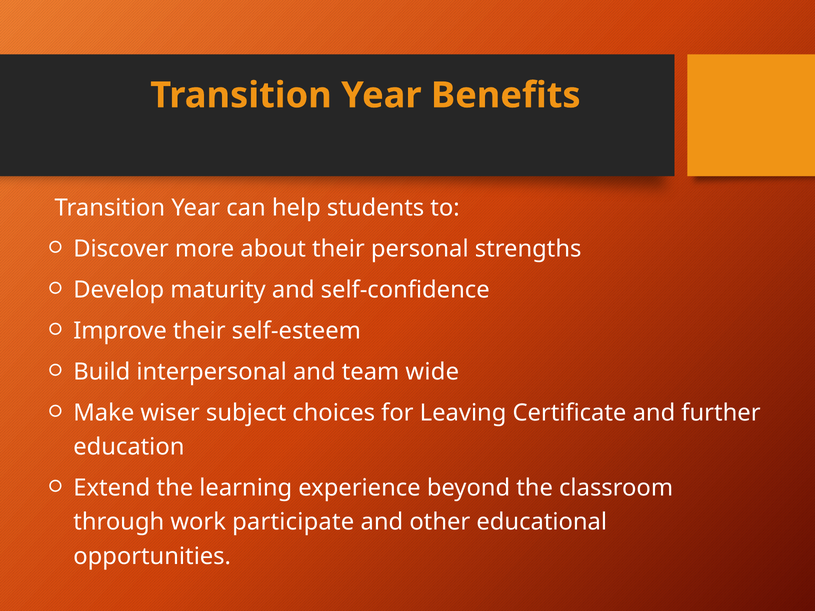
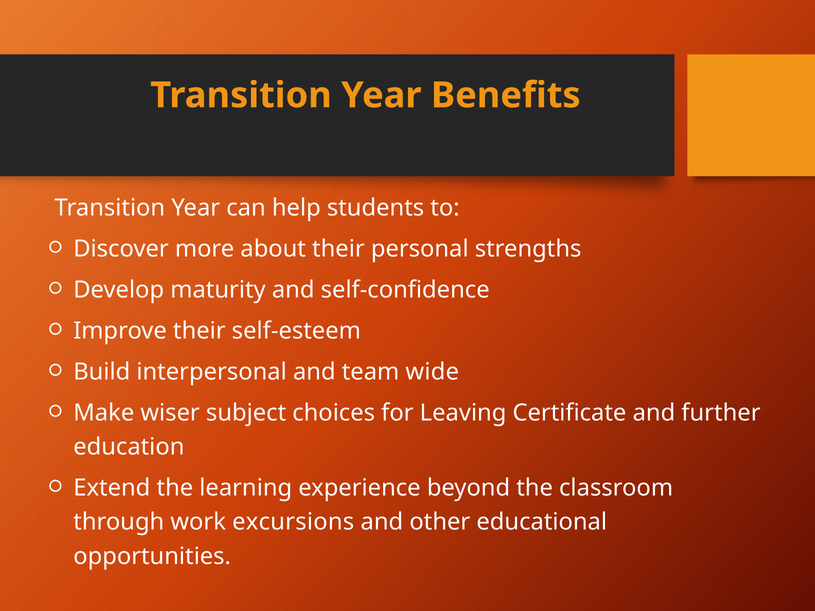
participate: participate -> excursions
